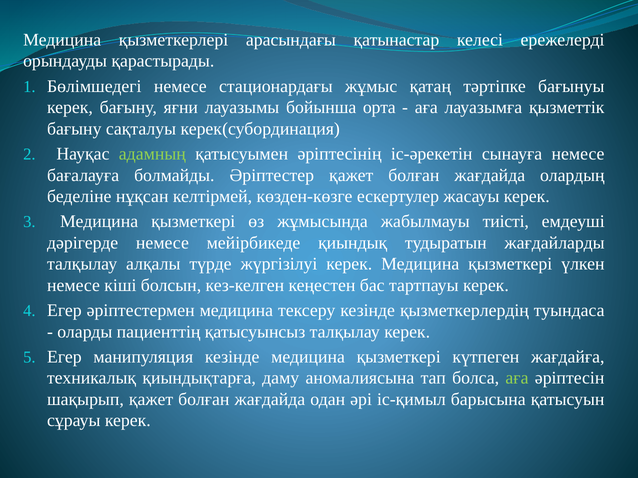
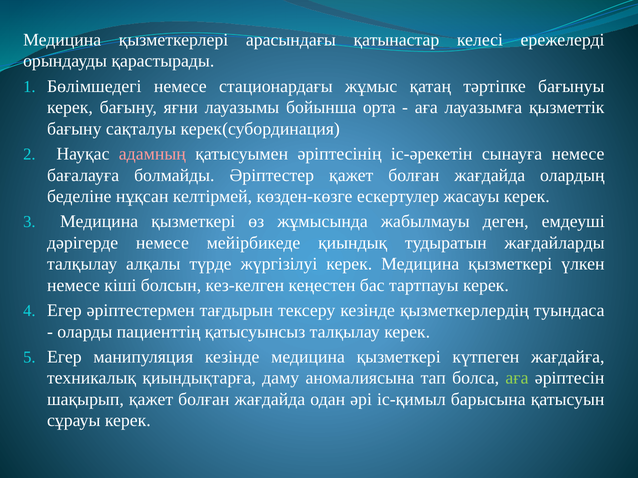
адамның colour: light green -> pink
тиісті: тиісті -> деген
әріптестермен медицина: медицина -> тағдырын
